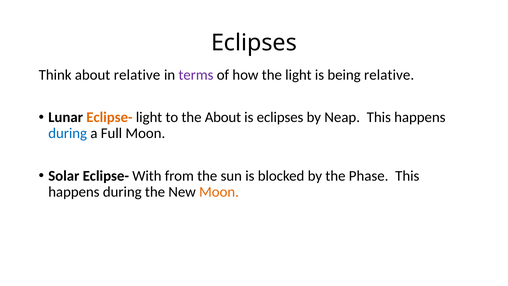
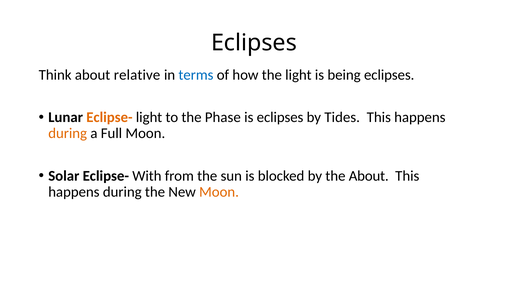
terms colour: purple -> blue
being relative: relative -> eclipses
the About: About -> Phase
Neap: Neap -> Tides
during at (68, 133) colour: blue -> orange
the Phase: Phase -> About
